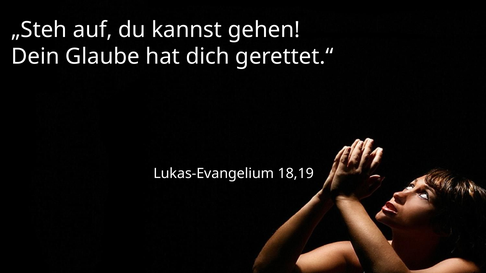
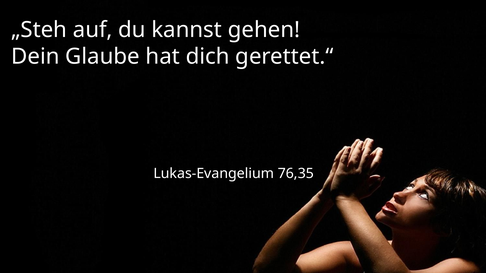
18,19: 18,19 -> 76,35
